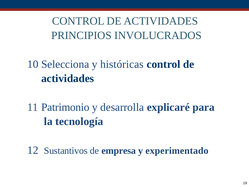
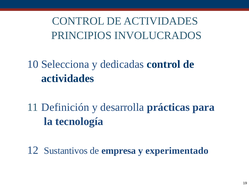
históricas: históricas -> dedicadas
Patrimonio: Patrimonio -> Definición
explicaré: explicaré -> prácticas
